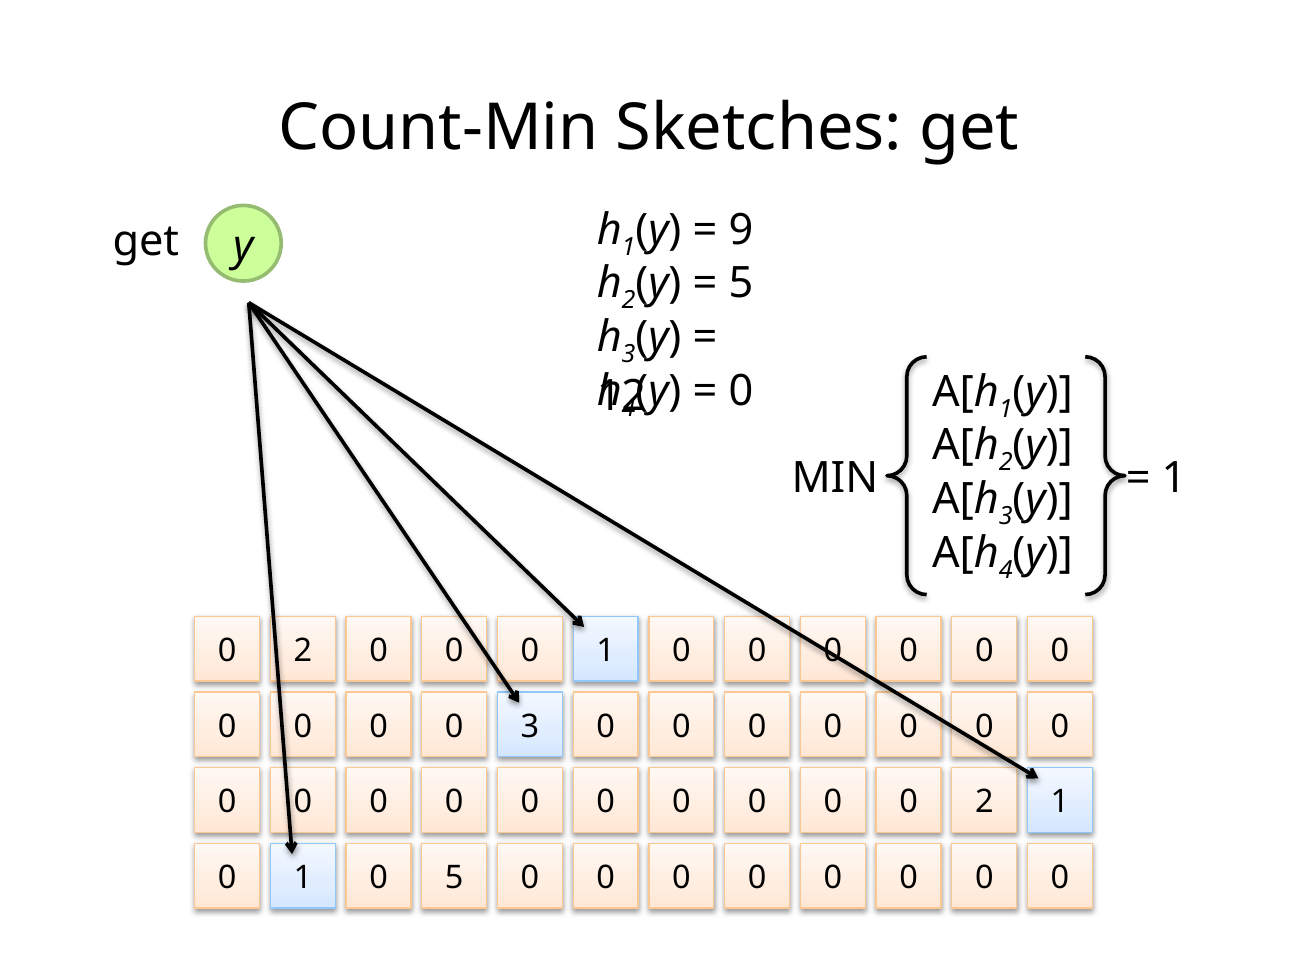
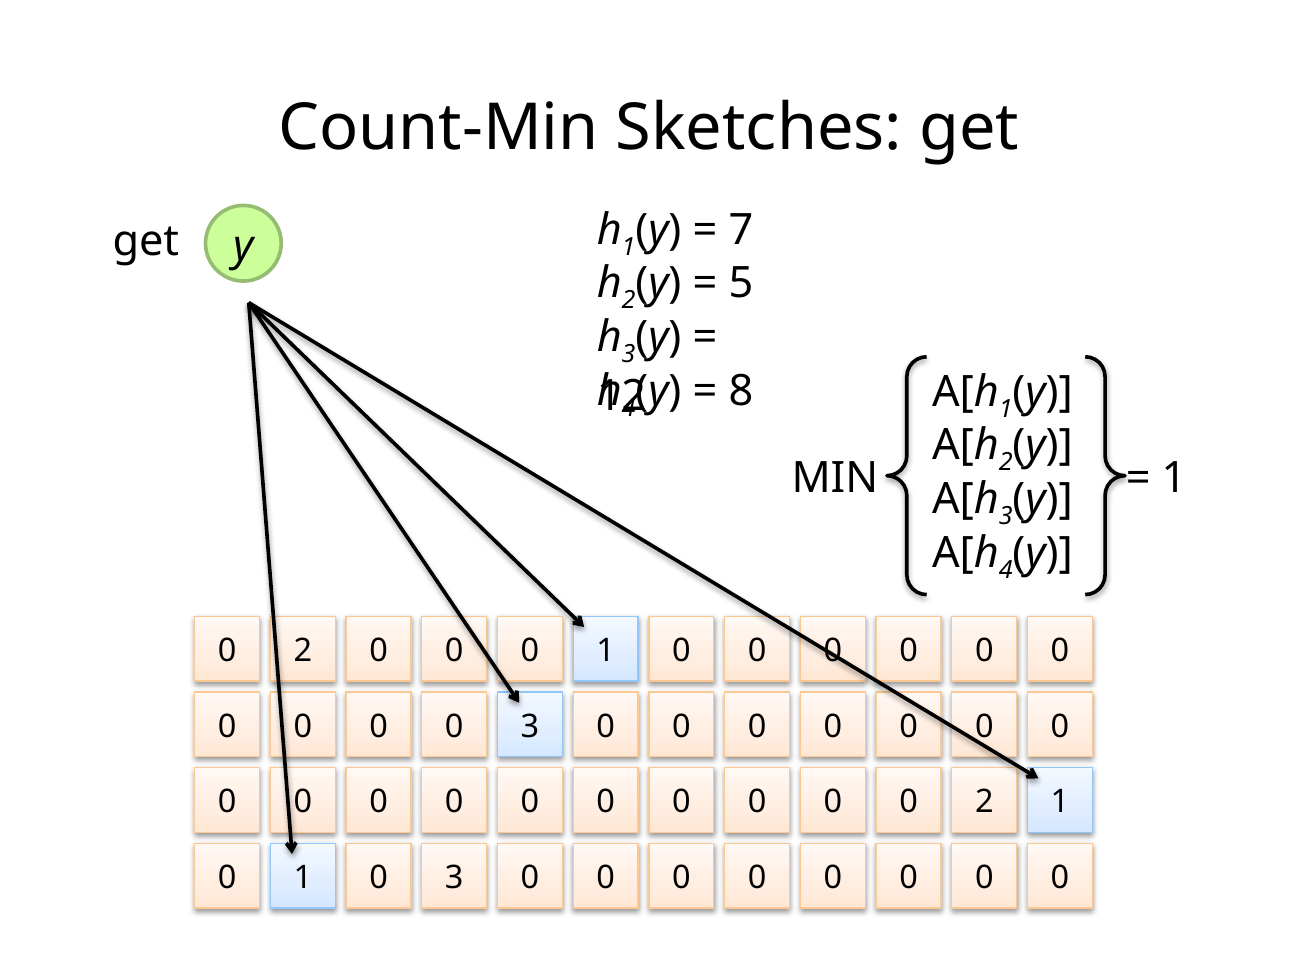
9: 9 -> 7
0 at (741, 392): 0 -> 8
1 0 5: 5 -> 3
